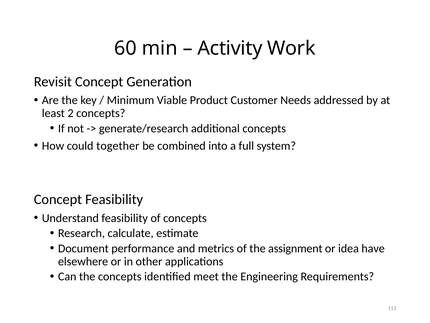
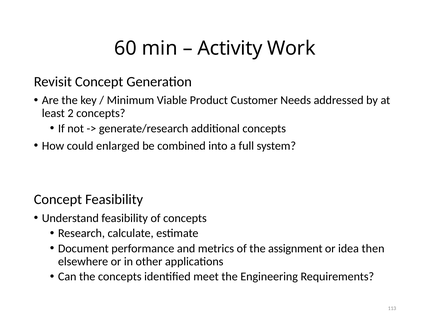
together: together -> enlarged
have: have -> then
